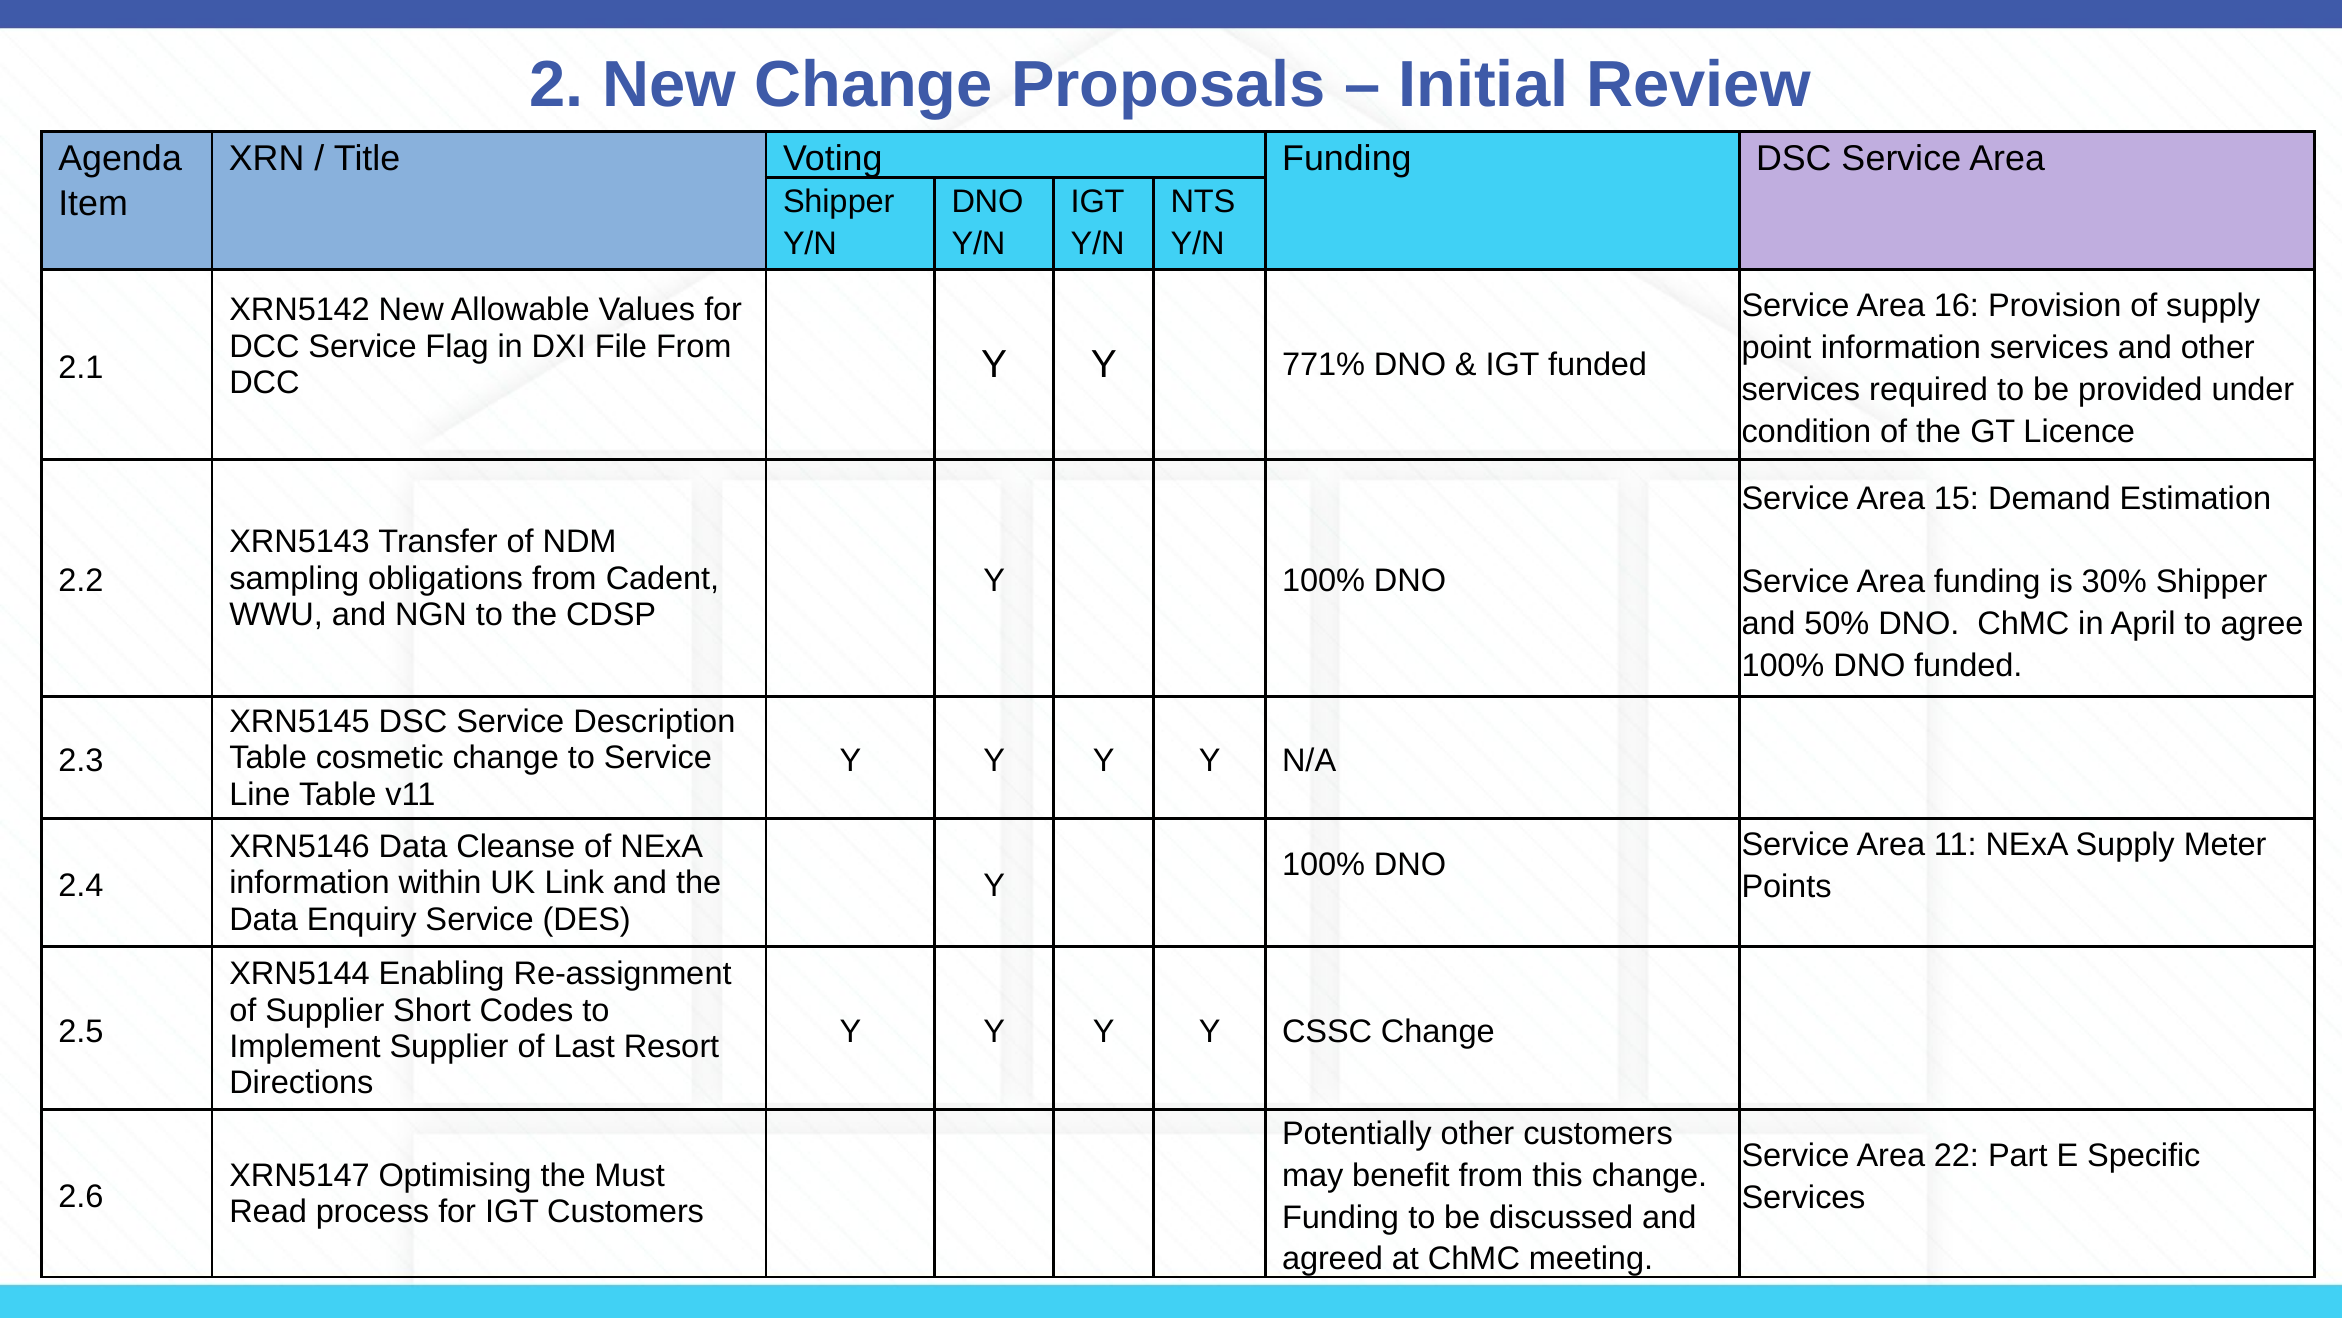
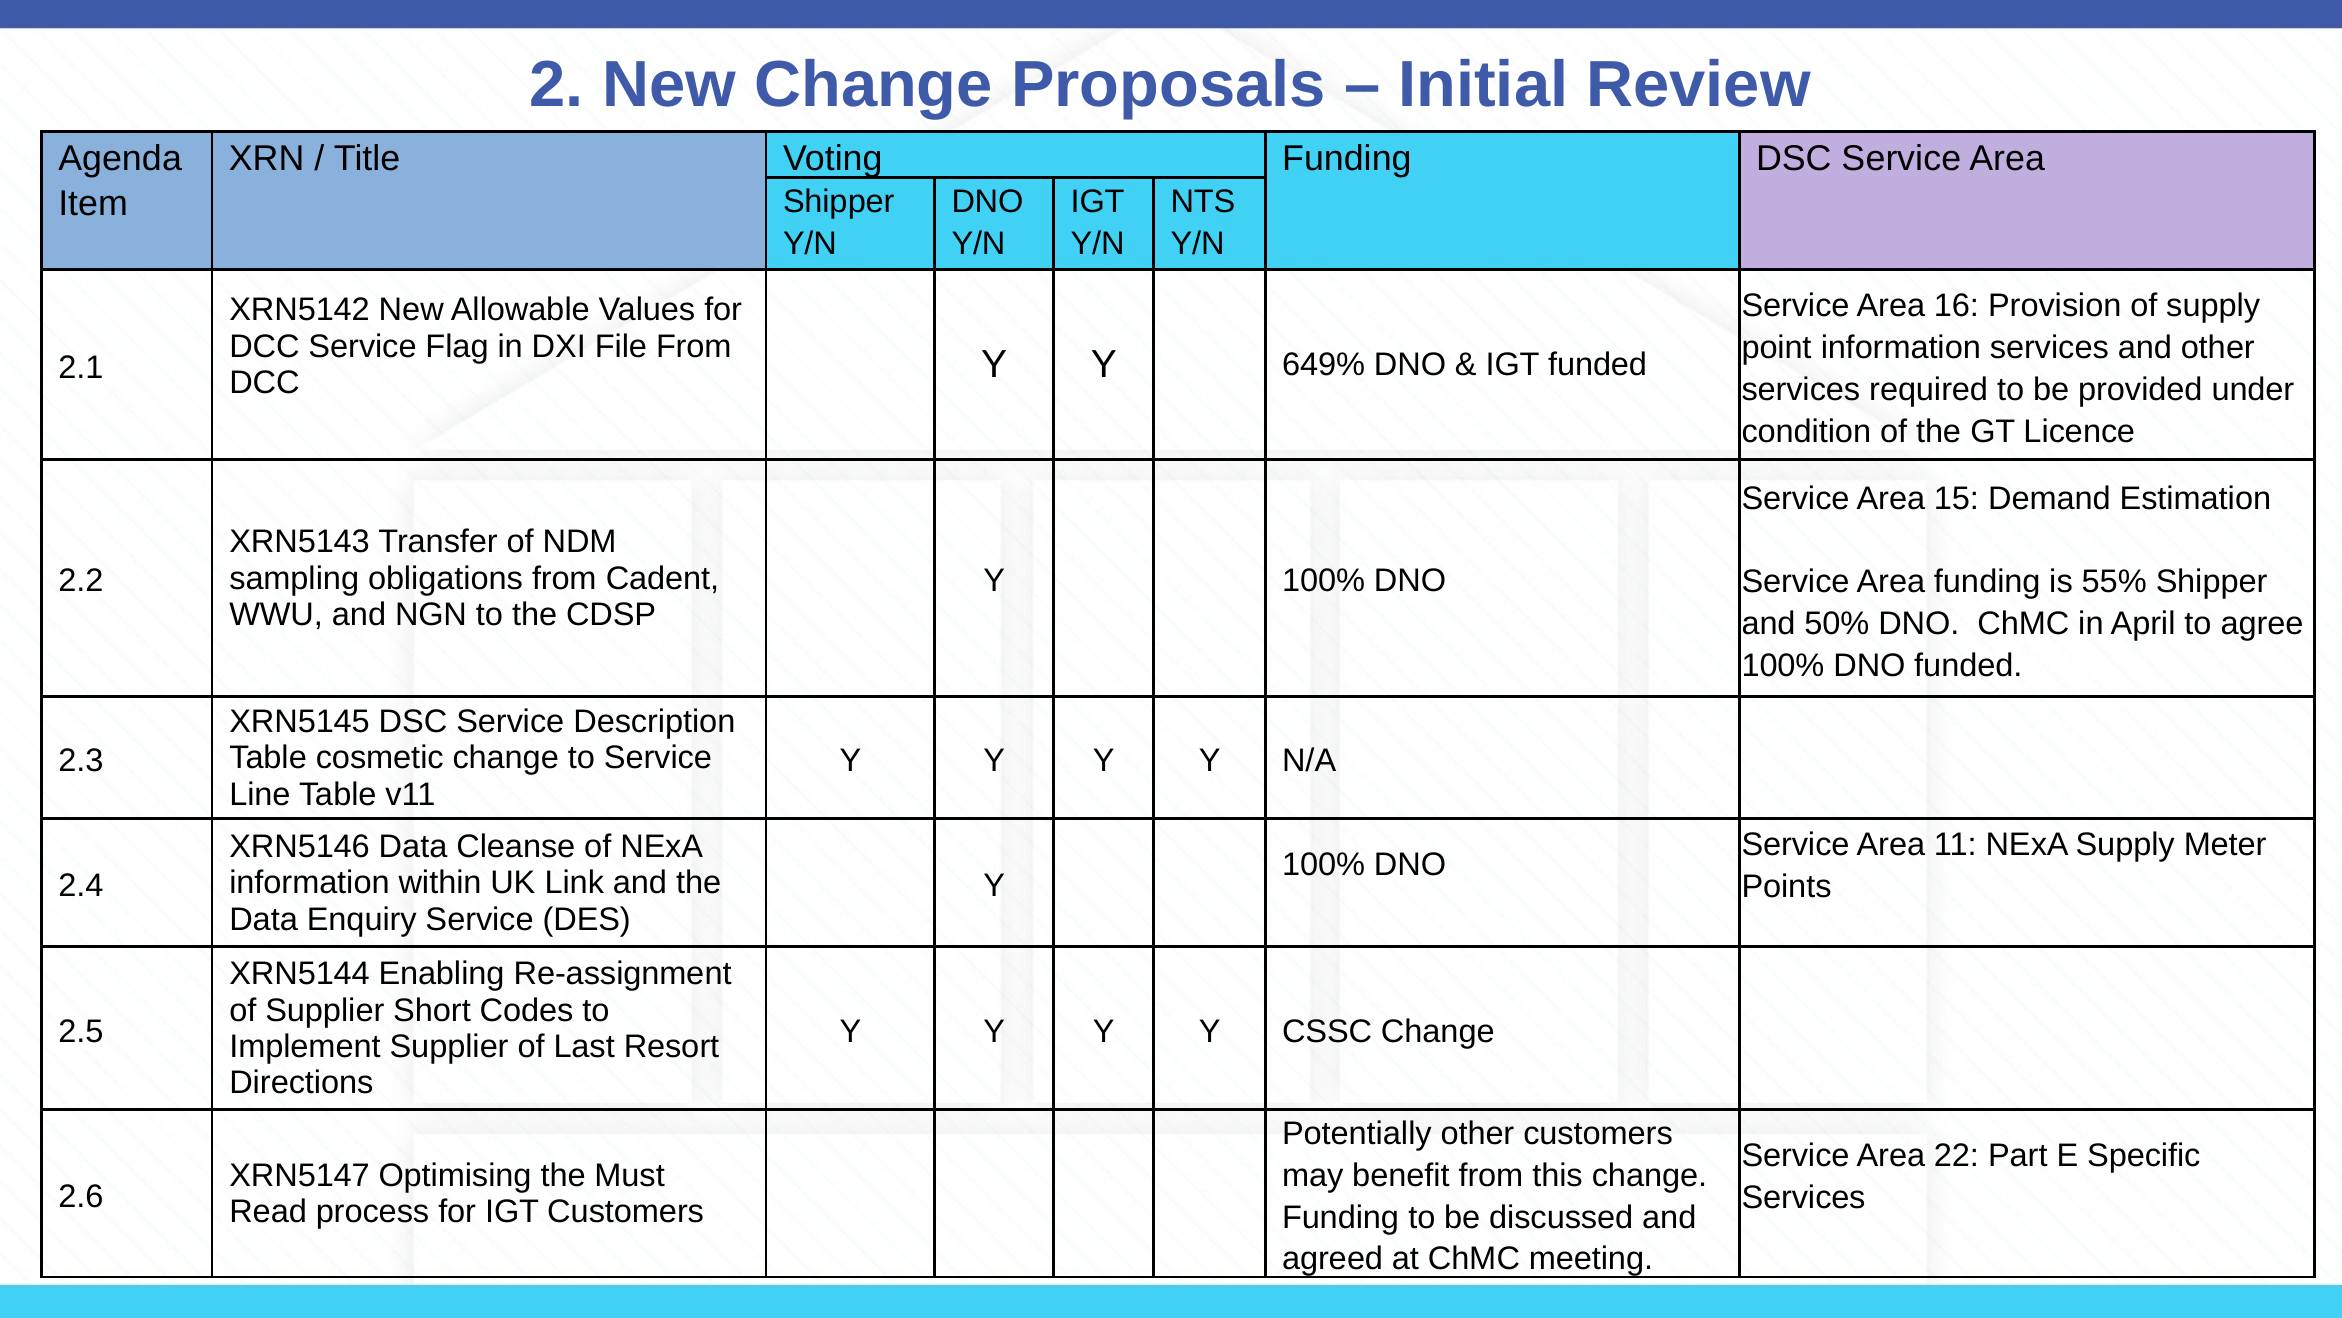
771%: 771% -> 649%
30%: 30% -> 55%
